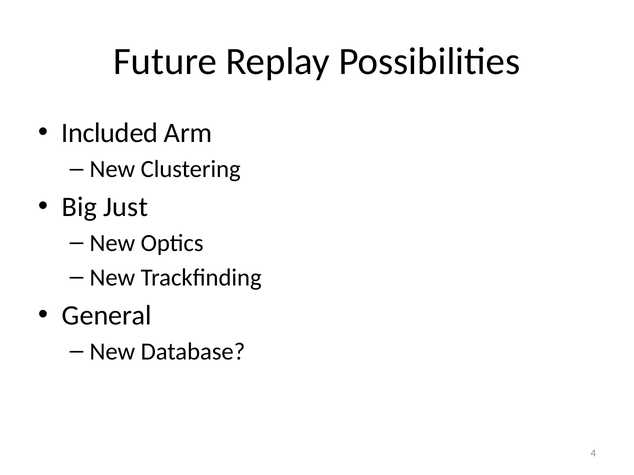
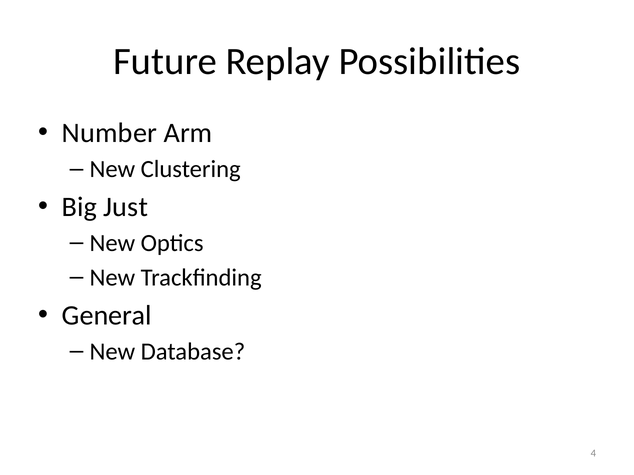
Included: Included -> Number
